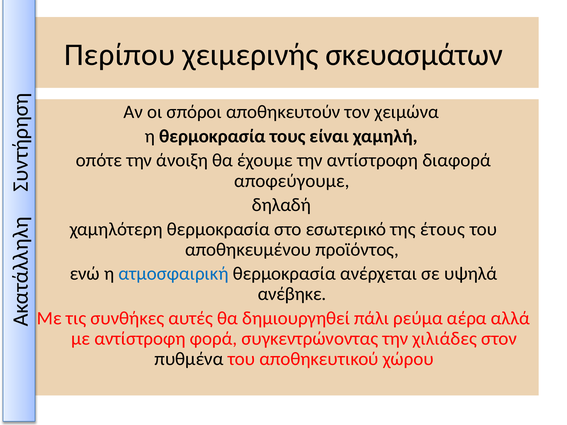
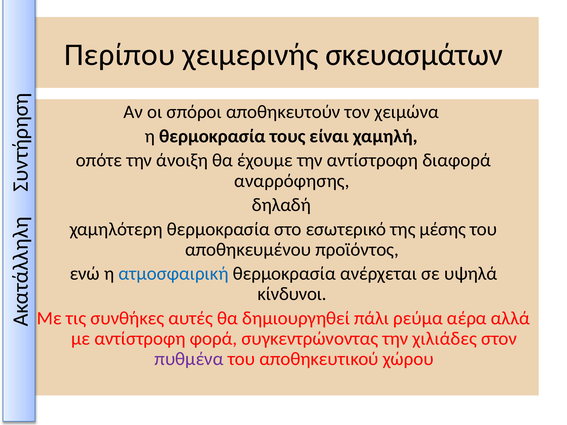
αποφεύγουμε: αποφεύγουμε -> αναρρόφησης
έτους: έτους -> μέσης
ανέβηκε: ανέβηκε -> κίνδυνοι
πυθμένα colour: black -> purple
